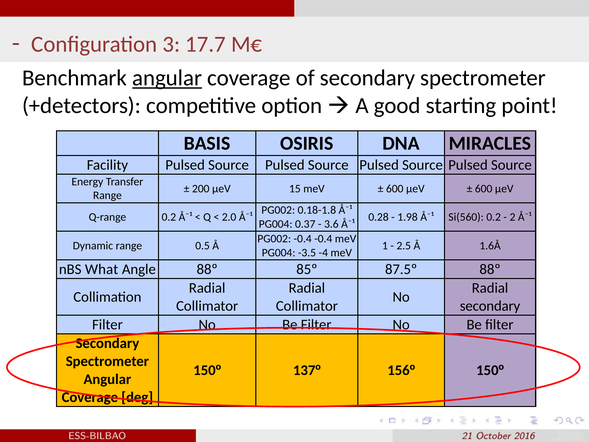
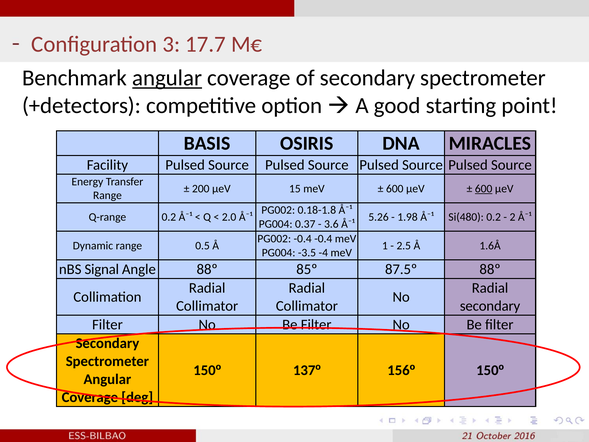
600 at (484, 188) underline: none -> present
0.28: 0.28 -> 5.26
Si(560: Si(560 -> Si(480
What: What -> Signal
